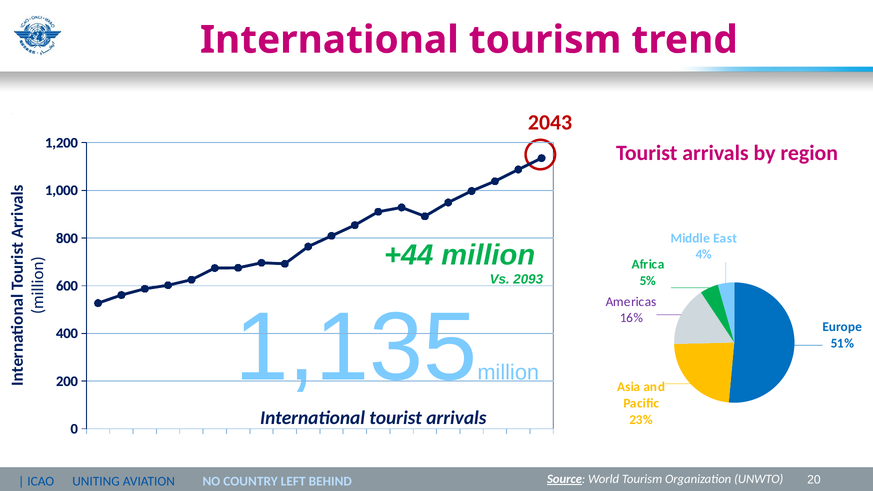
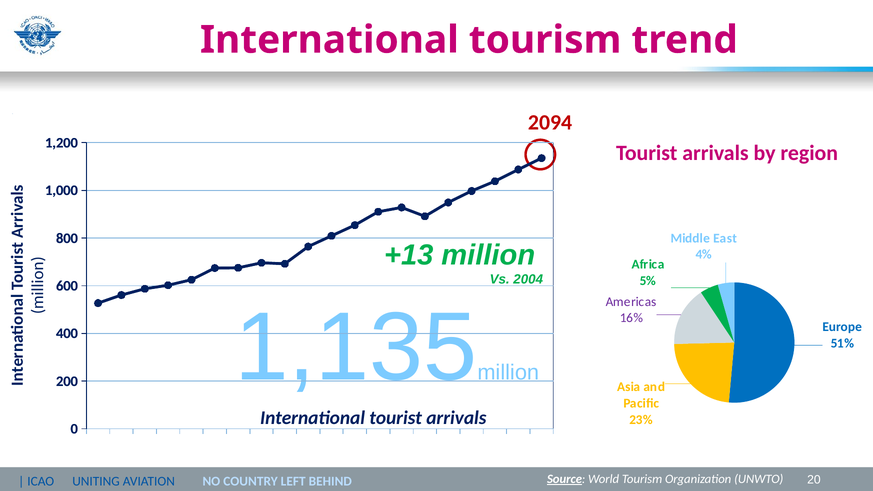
2043: 2043 -> 2094
+44: +44 -> +13
2093: 2093 -> 2004
